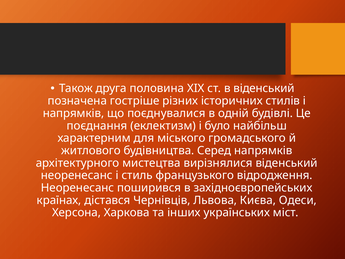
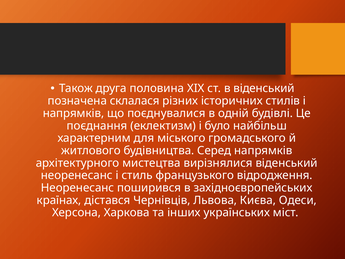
гостріше: гостріше -> склалася
